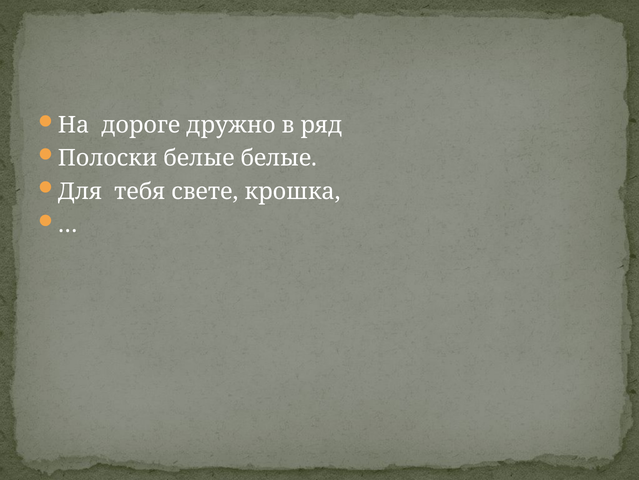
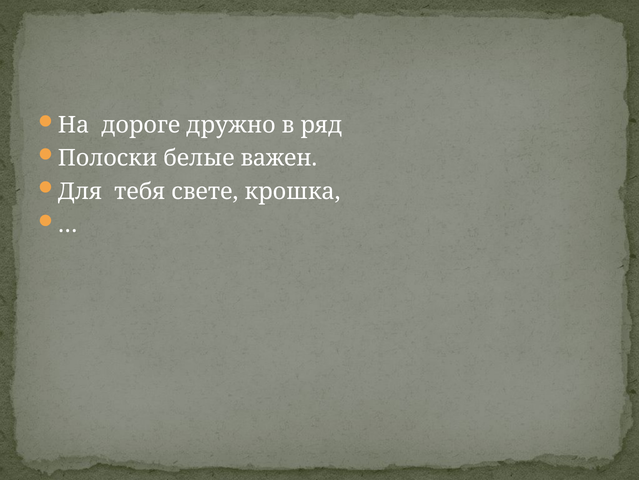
белые белые: белые -> важен
